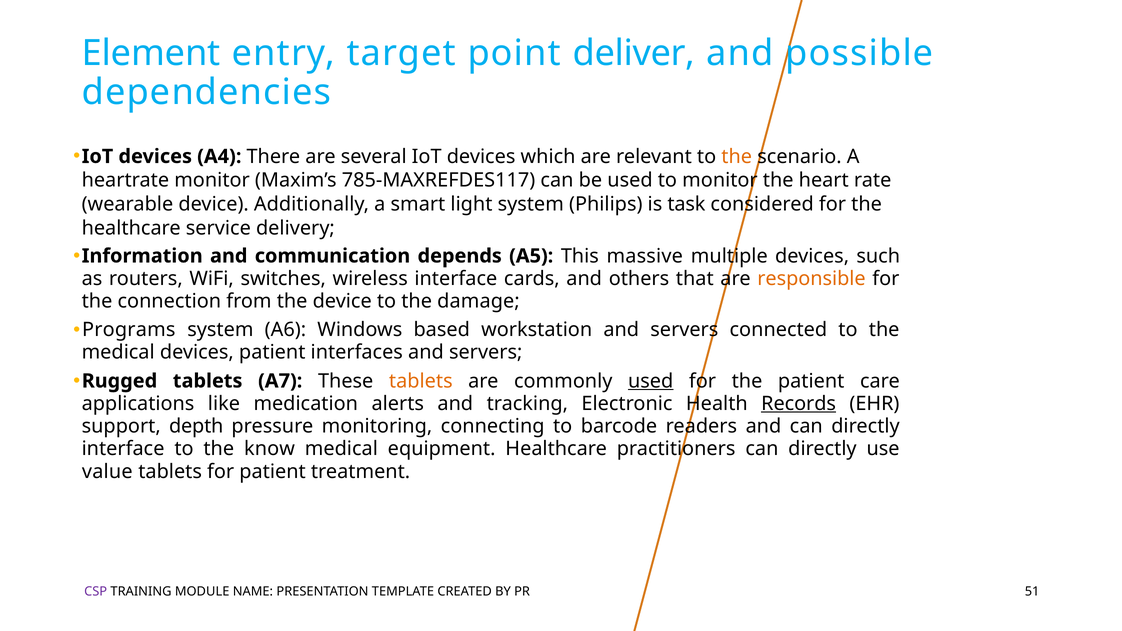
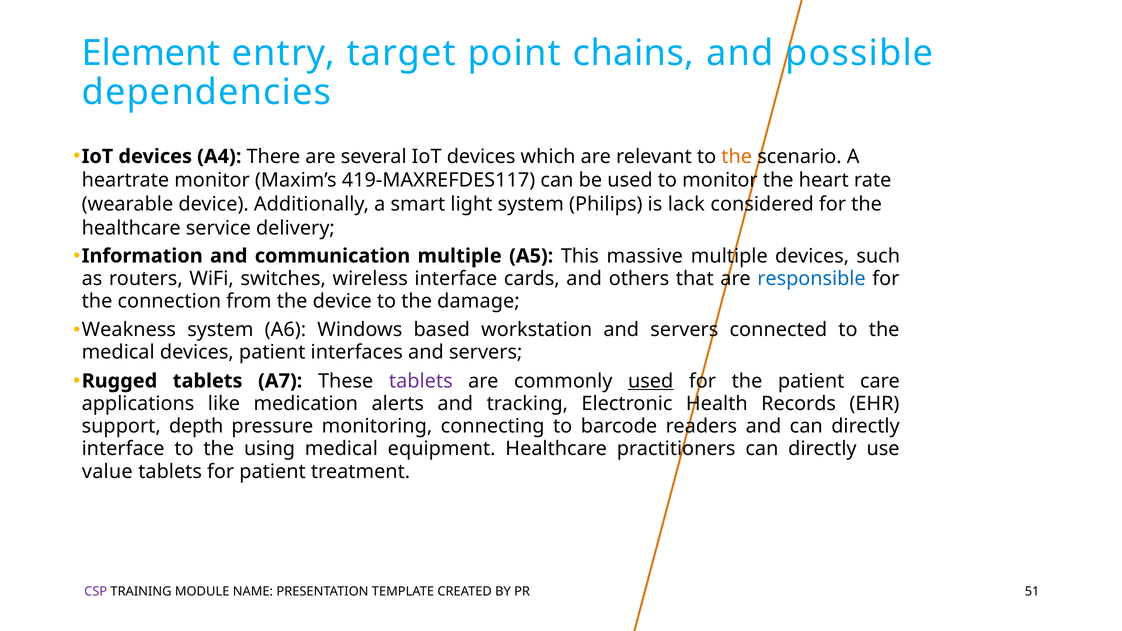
deliver: deliver -> chains
785-MAXREFDES117: 785-MAXREFDES117 -> 419-MAXREFDES117
task: task -> lack
communication depends: depends -> multiple
responsible colour: orange -> blue
Programs: Programs -> Weakness
tablets at (421, 381) colour: orange -> purple
Records underline: present -> none
know: know -> using
